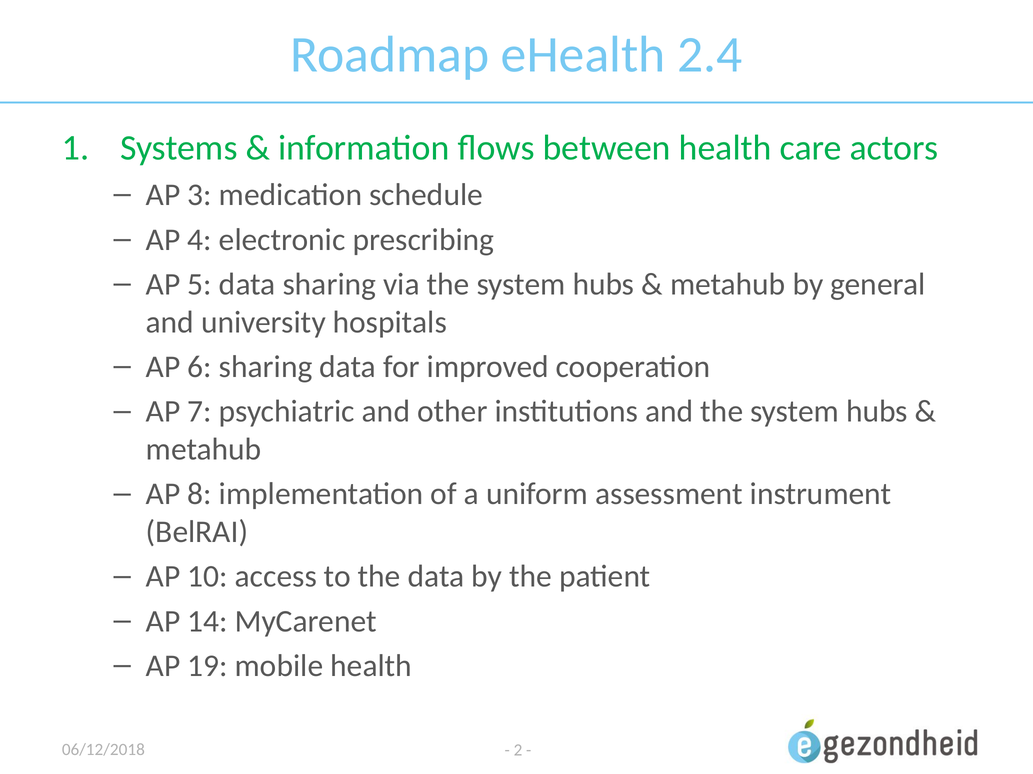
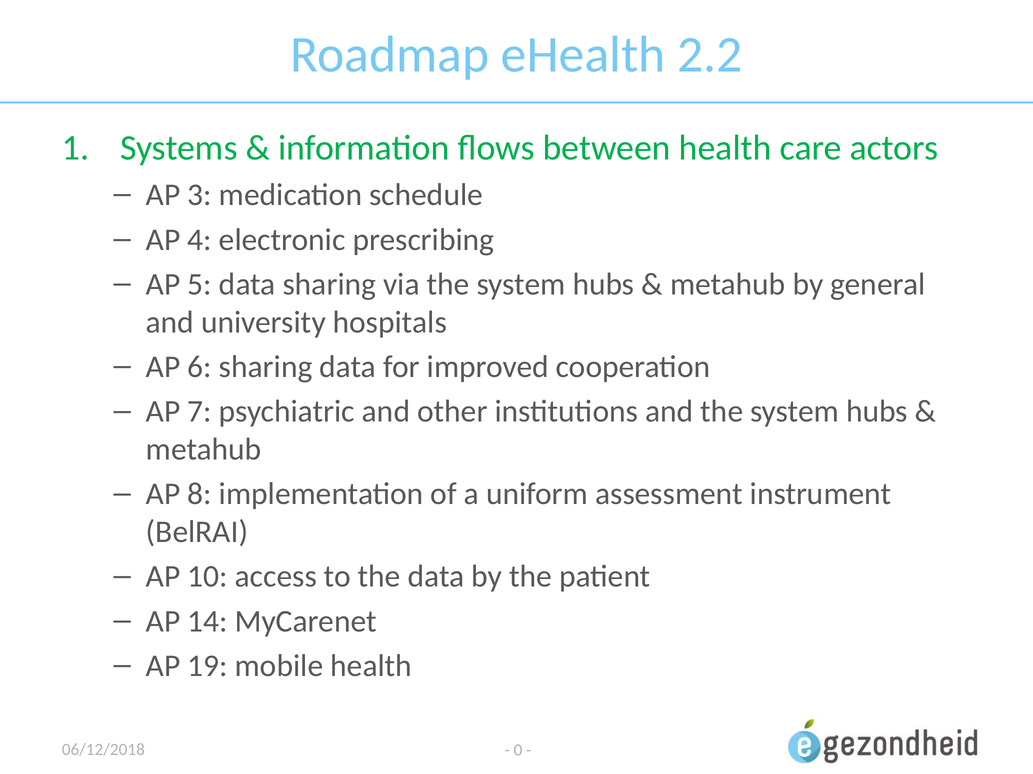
2.4: 2.4 -> 2.2
2: 2 -> 0
